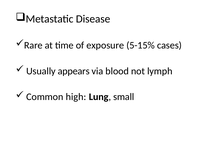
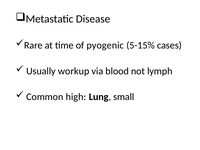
exposure: exposure -> pyogenic
appears: appears -> workup
